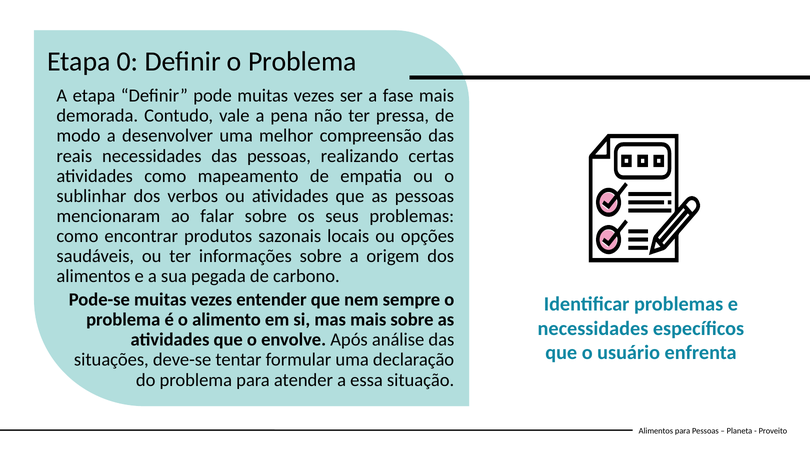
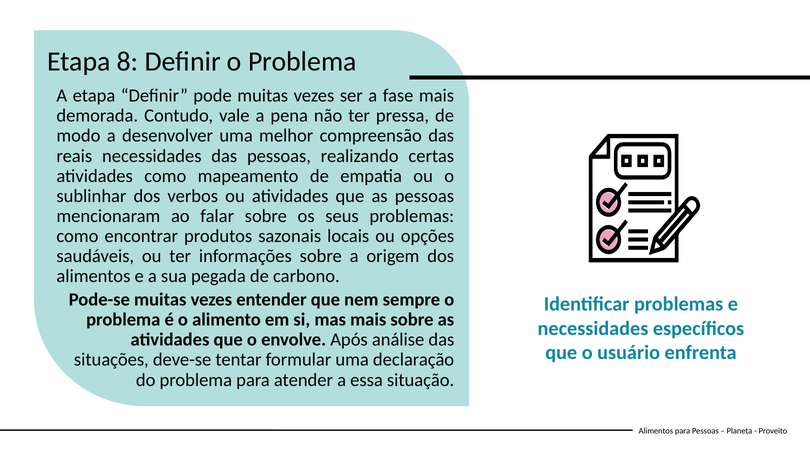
0: 0 -> 8
